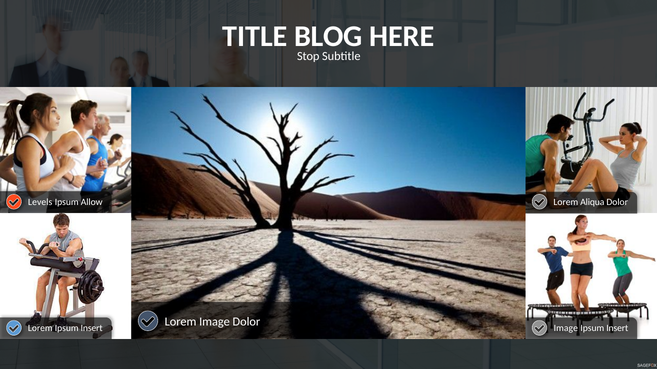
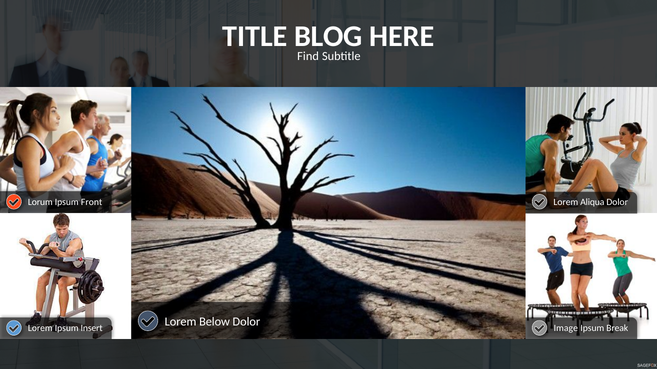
Stop: Stop -> Find
Levels: Levels -> Lorum
Allow: Allow -> Front
Lorem Image: Image -> Below
Insert at (617, 329): Insert -> Break
